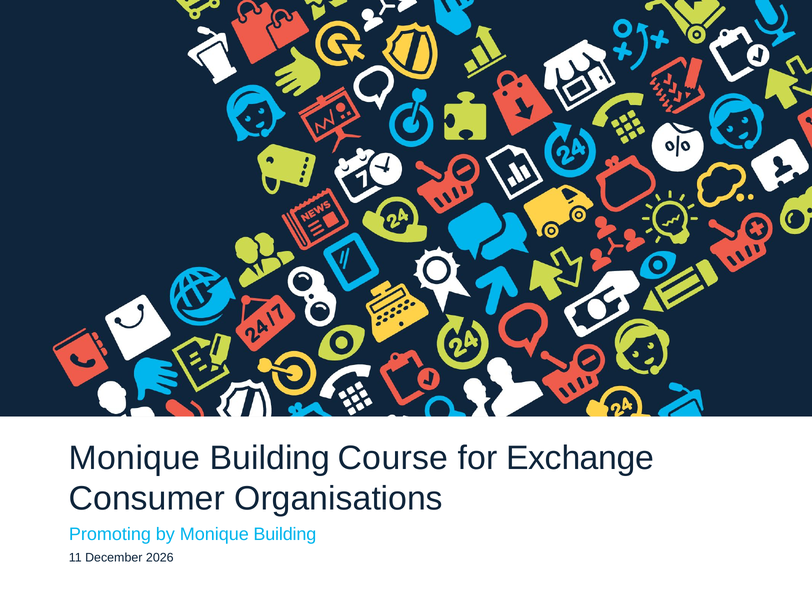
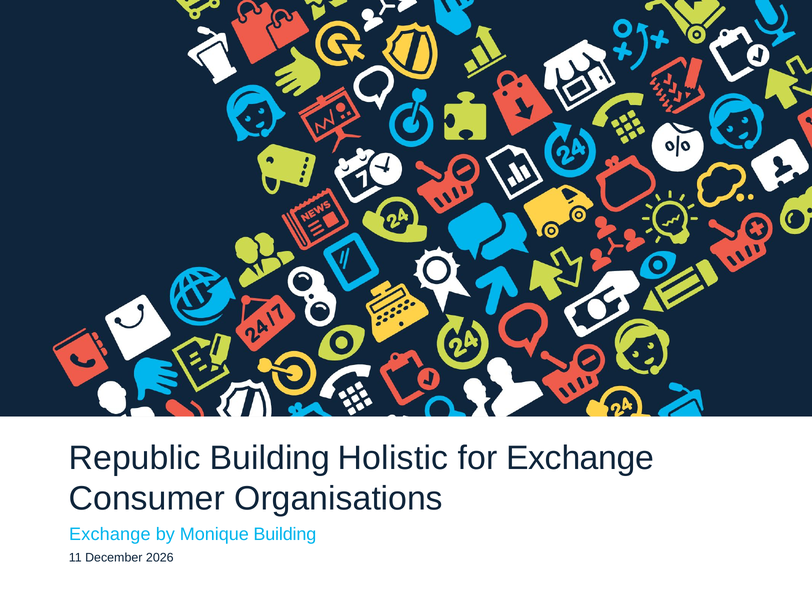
Monique at (135, 458): Monique -> Republic
Course: Course -> Holistic
Promoting at (110, 534): Promoting -> Exchange
